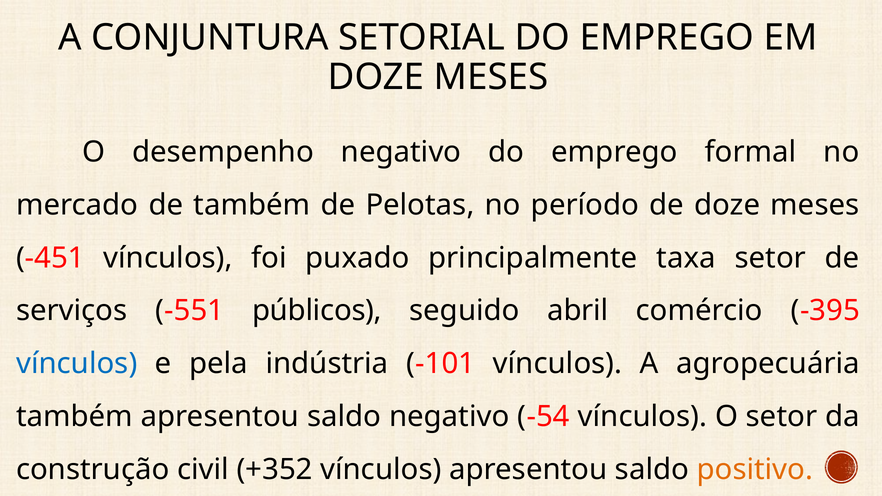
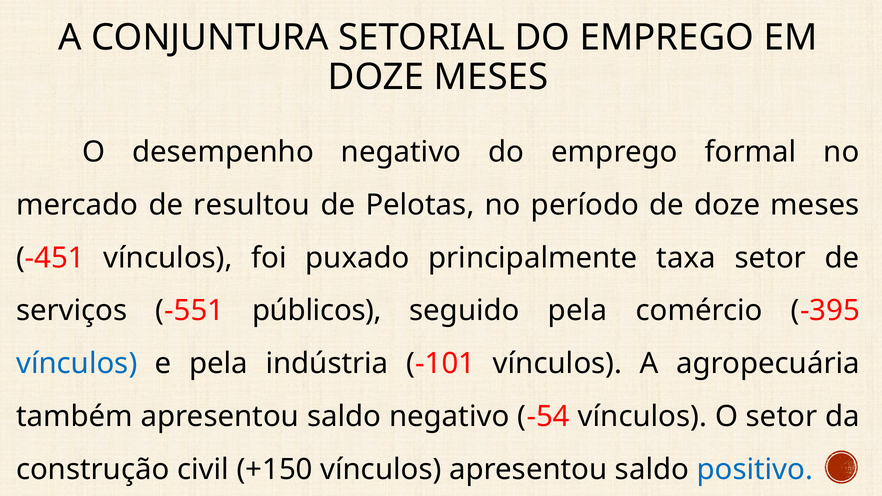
de também: também -> resultou
seguido abril: abril -> pela
+352: +352 -> +150
positivo colour: orange -> blue
